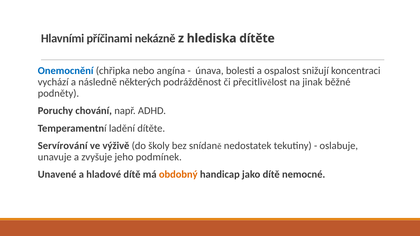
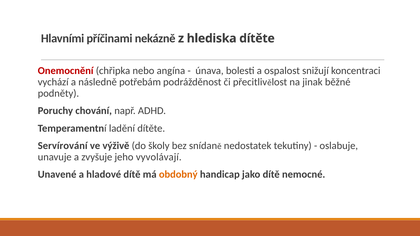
Onemocnění colour: blue -> red
některých: některých -> potřebám
podmínek: podmínek -> vyvolávají
